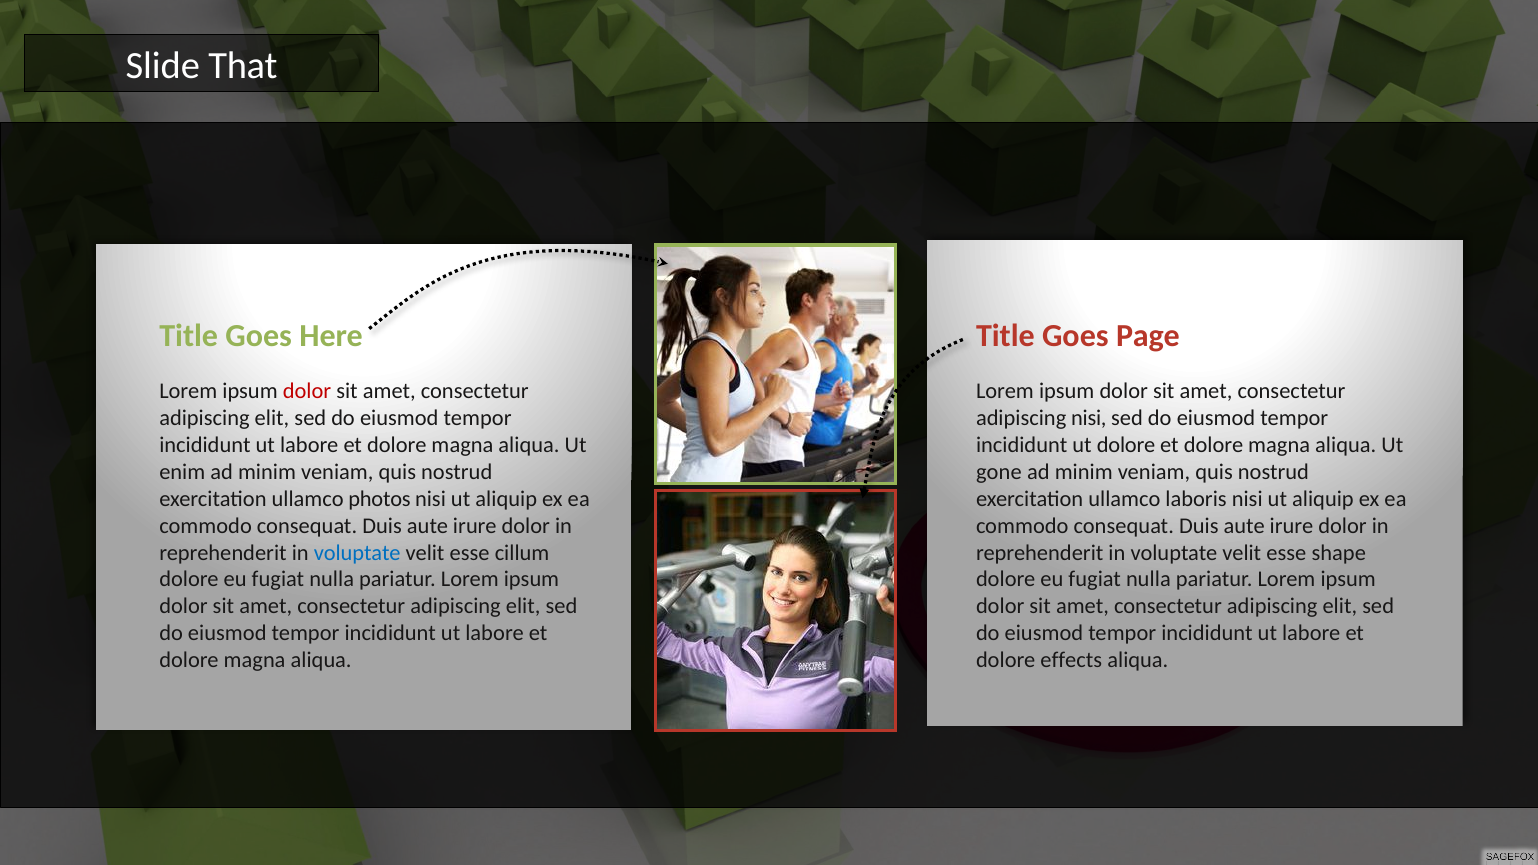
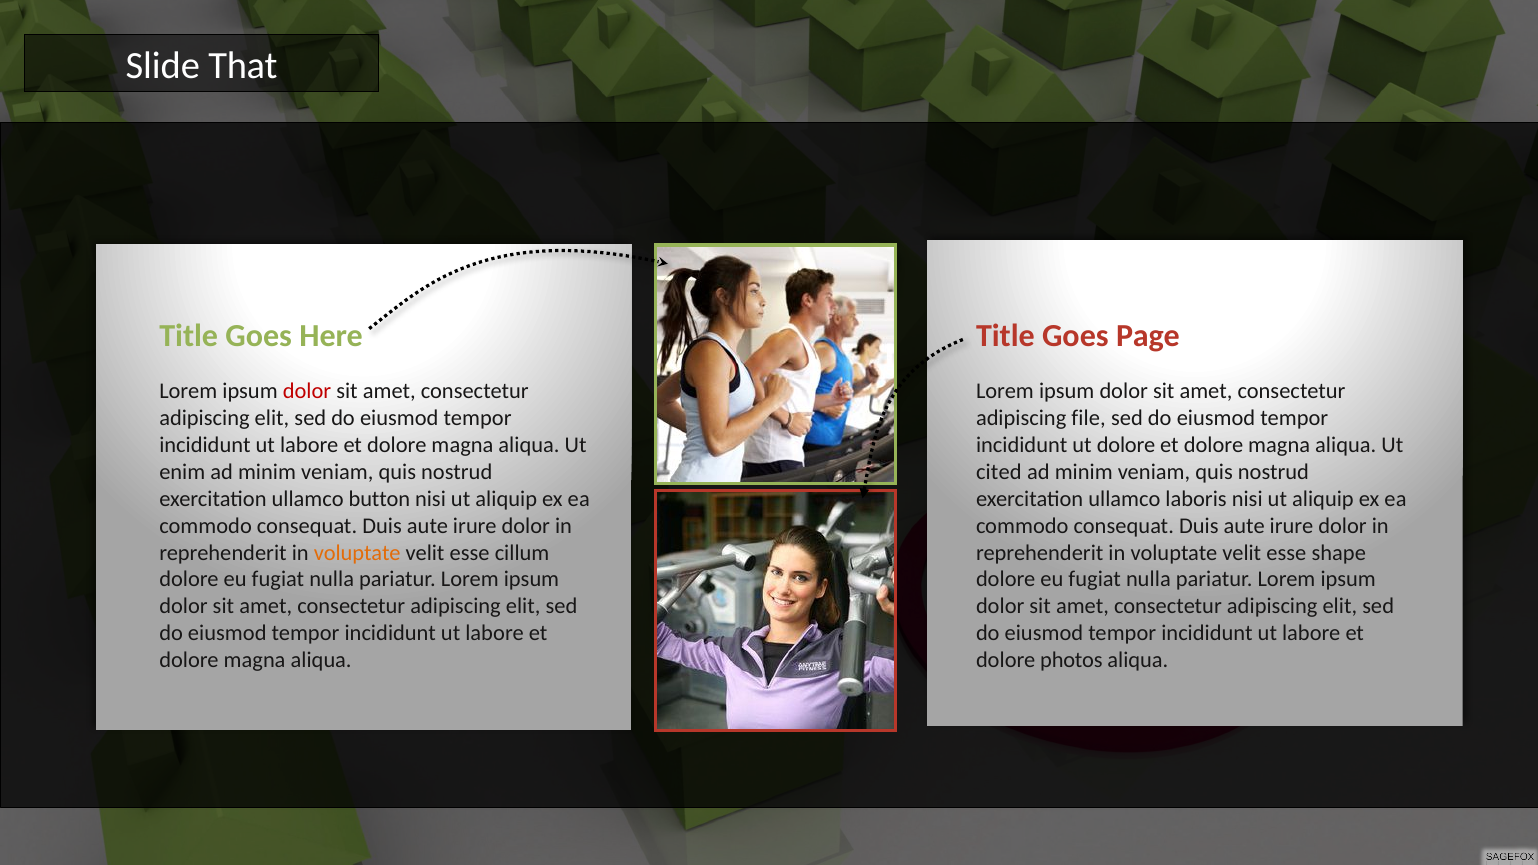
adipiscing nisi: nisi -> file
gone: gone -> cited
photos: photos -> button
voluptate at (357, 553) colour: blue -> orange
effects: effects -> photos
